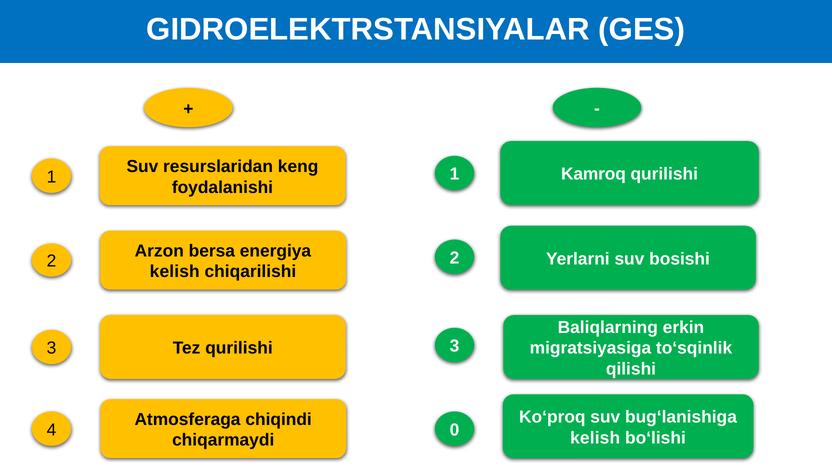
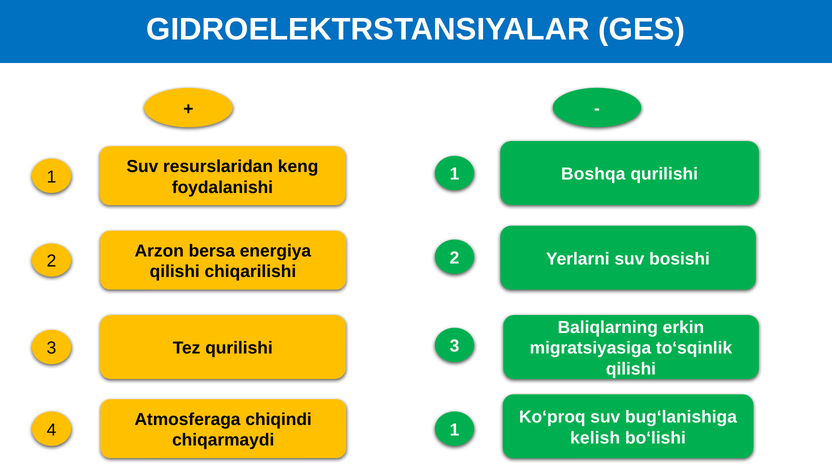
Kamroq: Kamroq -> Boshqa
kelish at (175, 272): kelish -> qilishi
4 0: 0 -> 1
